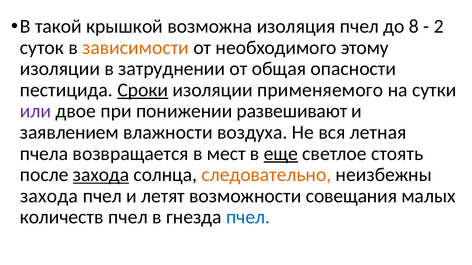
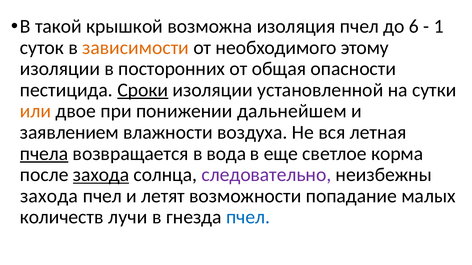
8: 8 -> 6
2: 2 -> 1
затруднении: затруднении -> посторонних
применяемого: применяемого -> установленной
или colour: purple -> orange
развешивают: развешивают -> дальнейшем
пчела underline: none -> present
мест: мест -> вода
еще underline: present -> none
стоять: стоять -> корма
следовательно colour: orange -> purple
совещания: совещания -> попадание
количеств пчел: пчел -> лучи
